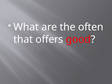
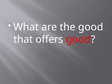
the often: often -> good
